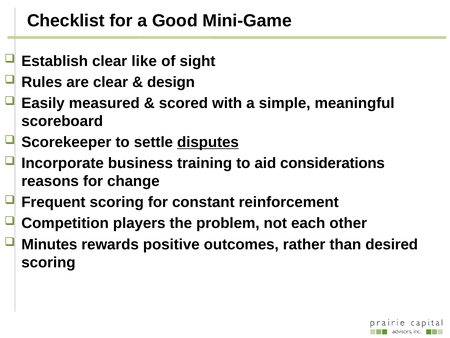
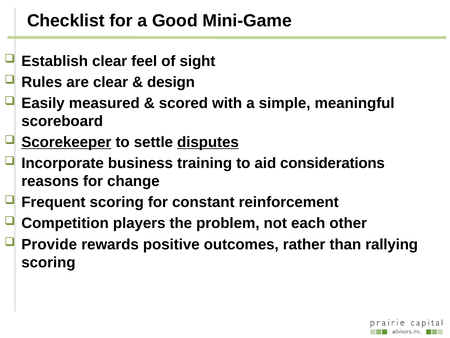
like: like -> feel
Scorekeeper underline: none -> present
Minutes: Minutes -> Provide
desired: desired -> rallying
